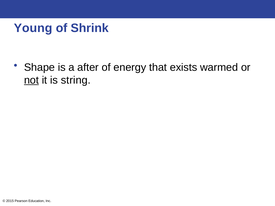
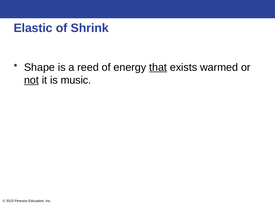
Young: Young -> Elastic
after: after -> reed
that underline: none -> present
string: string -> music
